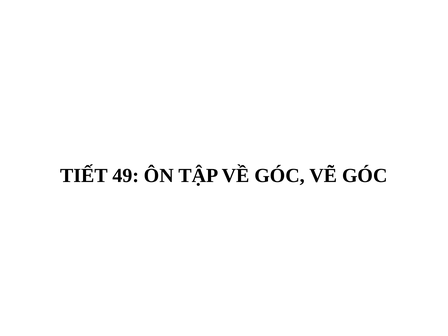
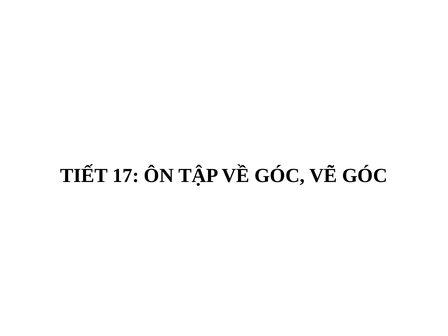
49: 49 -> 17
